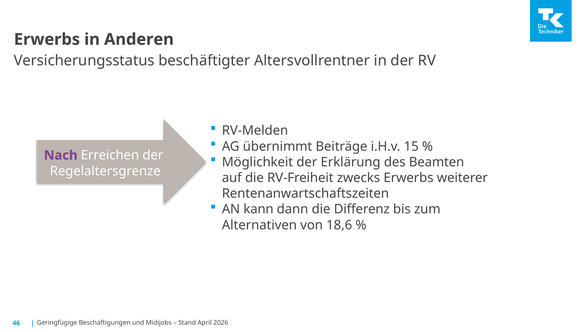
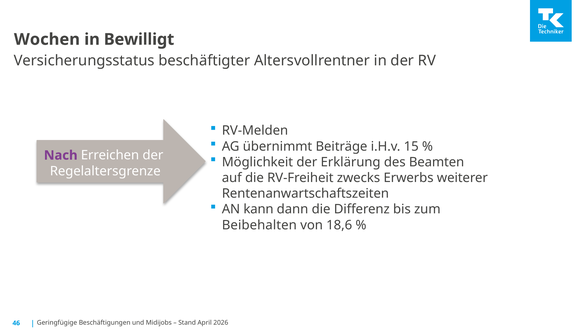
Erwerbs at (47, 39): Erwerbs -> Wochen
Anderen: Anderen -> Bewilligt
Alternativen: Alternativen -> Beibehalten
